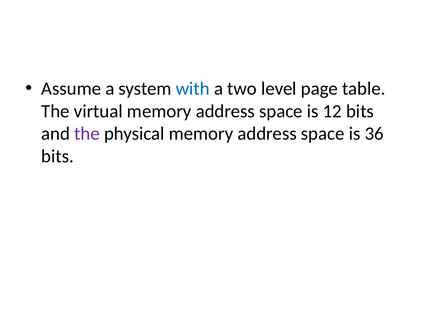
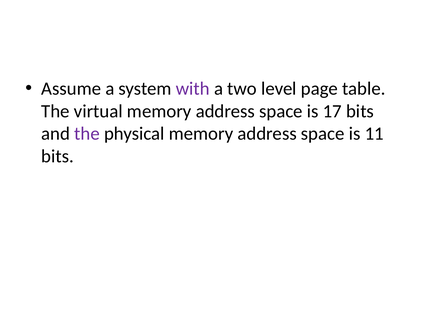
with colour: blue -> purple
12: 12 -> 17
36: 36 -> 11
